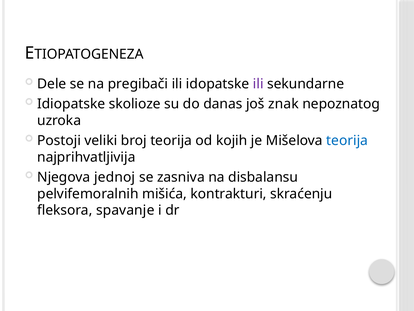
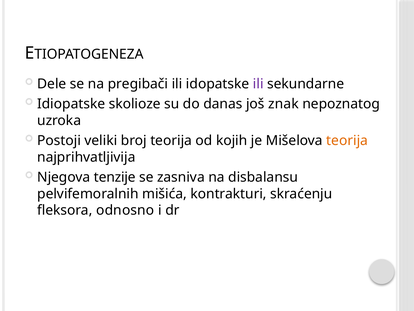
teorija at (347, 140) colour: blue -> orange
jednoj: jednoj -> tenzije
spavanje: spavanje -> odnosno
